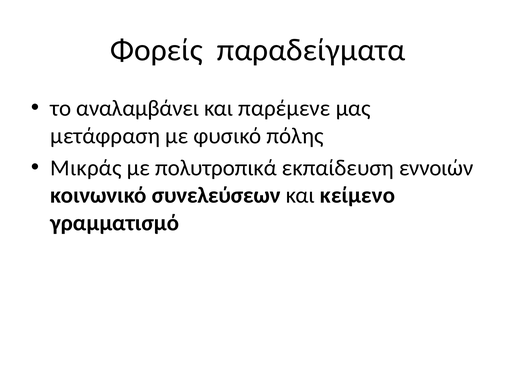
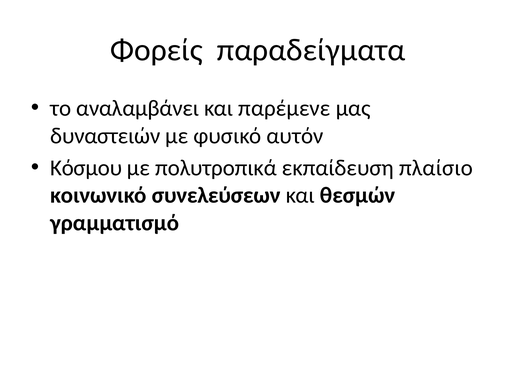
µετάφραση: µετάφραση -> δυναστειών
πόλης: πόλης -> αυτόν
Μικράς: Μικράς -> Κόσμου
εννοιών: εννοιών -> πλαίσιο
κείμενο: κείμενο -> θεσμών
